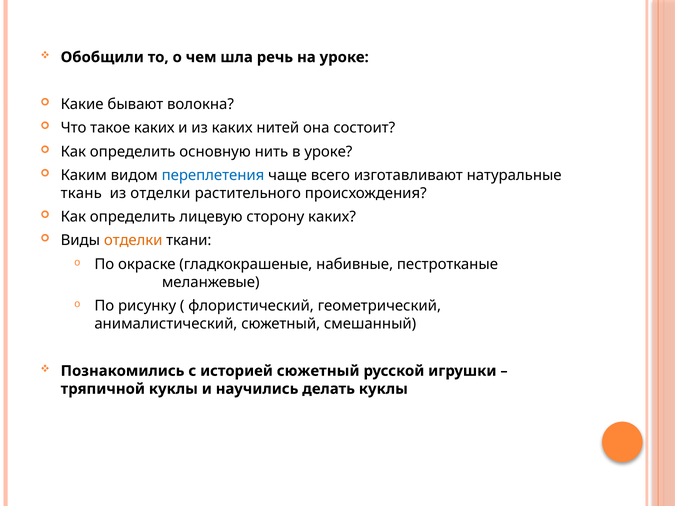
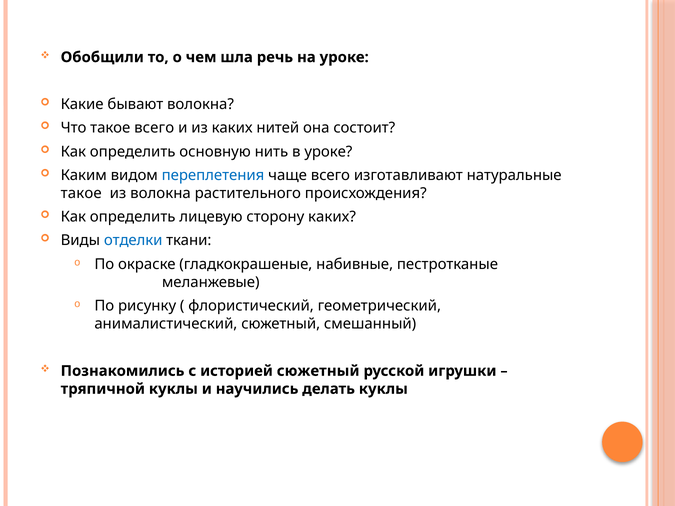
такое каких: каких -> всего
ткань at (81, 193): ткань -> такое
из отделки: отделки -> волокна
отделки at (133, 241) colour: orange -> blue
